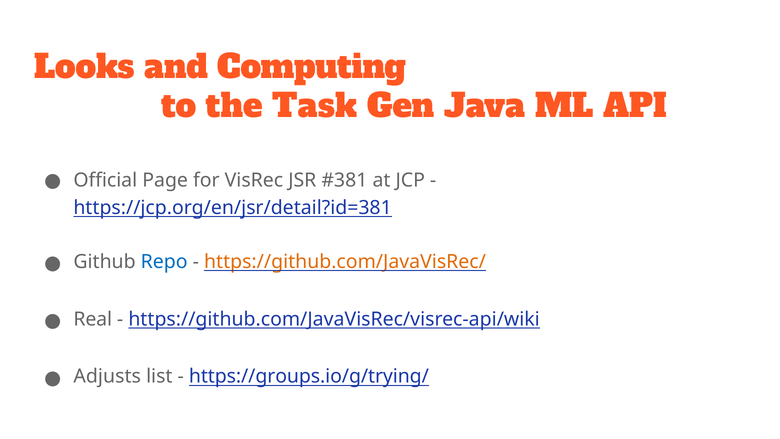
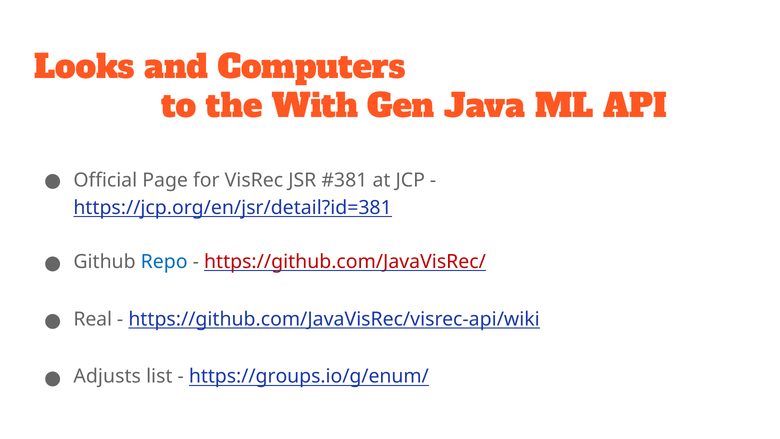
Computing: Computing -> Computers
Task: Task -> With
https://github.com/JavaVisRec/ colour: orange -> red
https://groups.io/g/trying/: https://groups.io/g/trying/ -> https://groups.io/g/enum/
